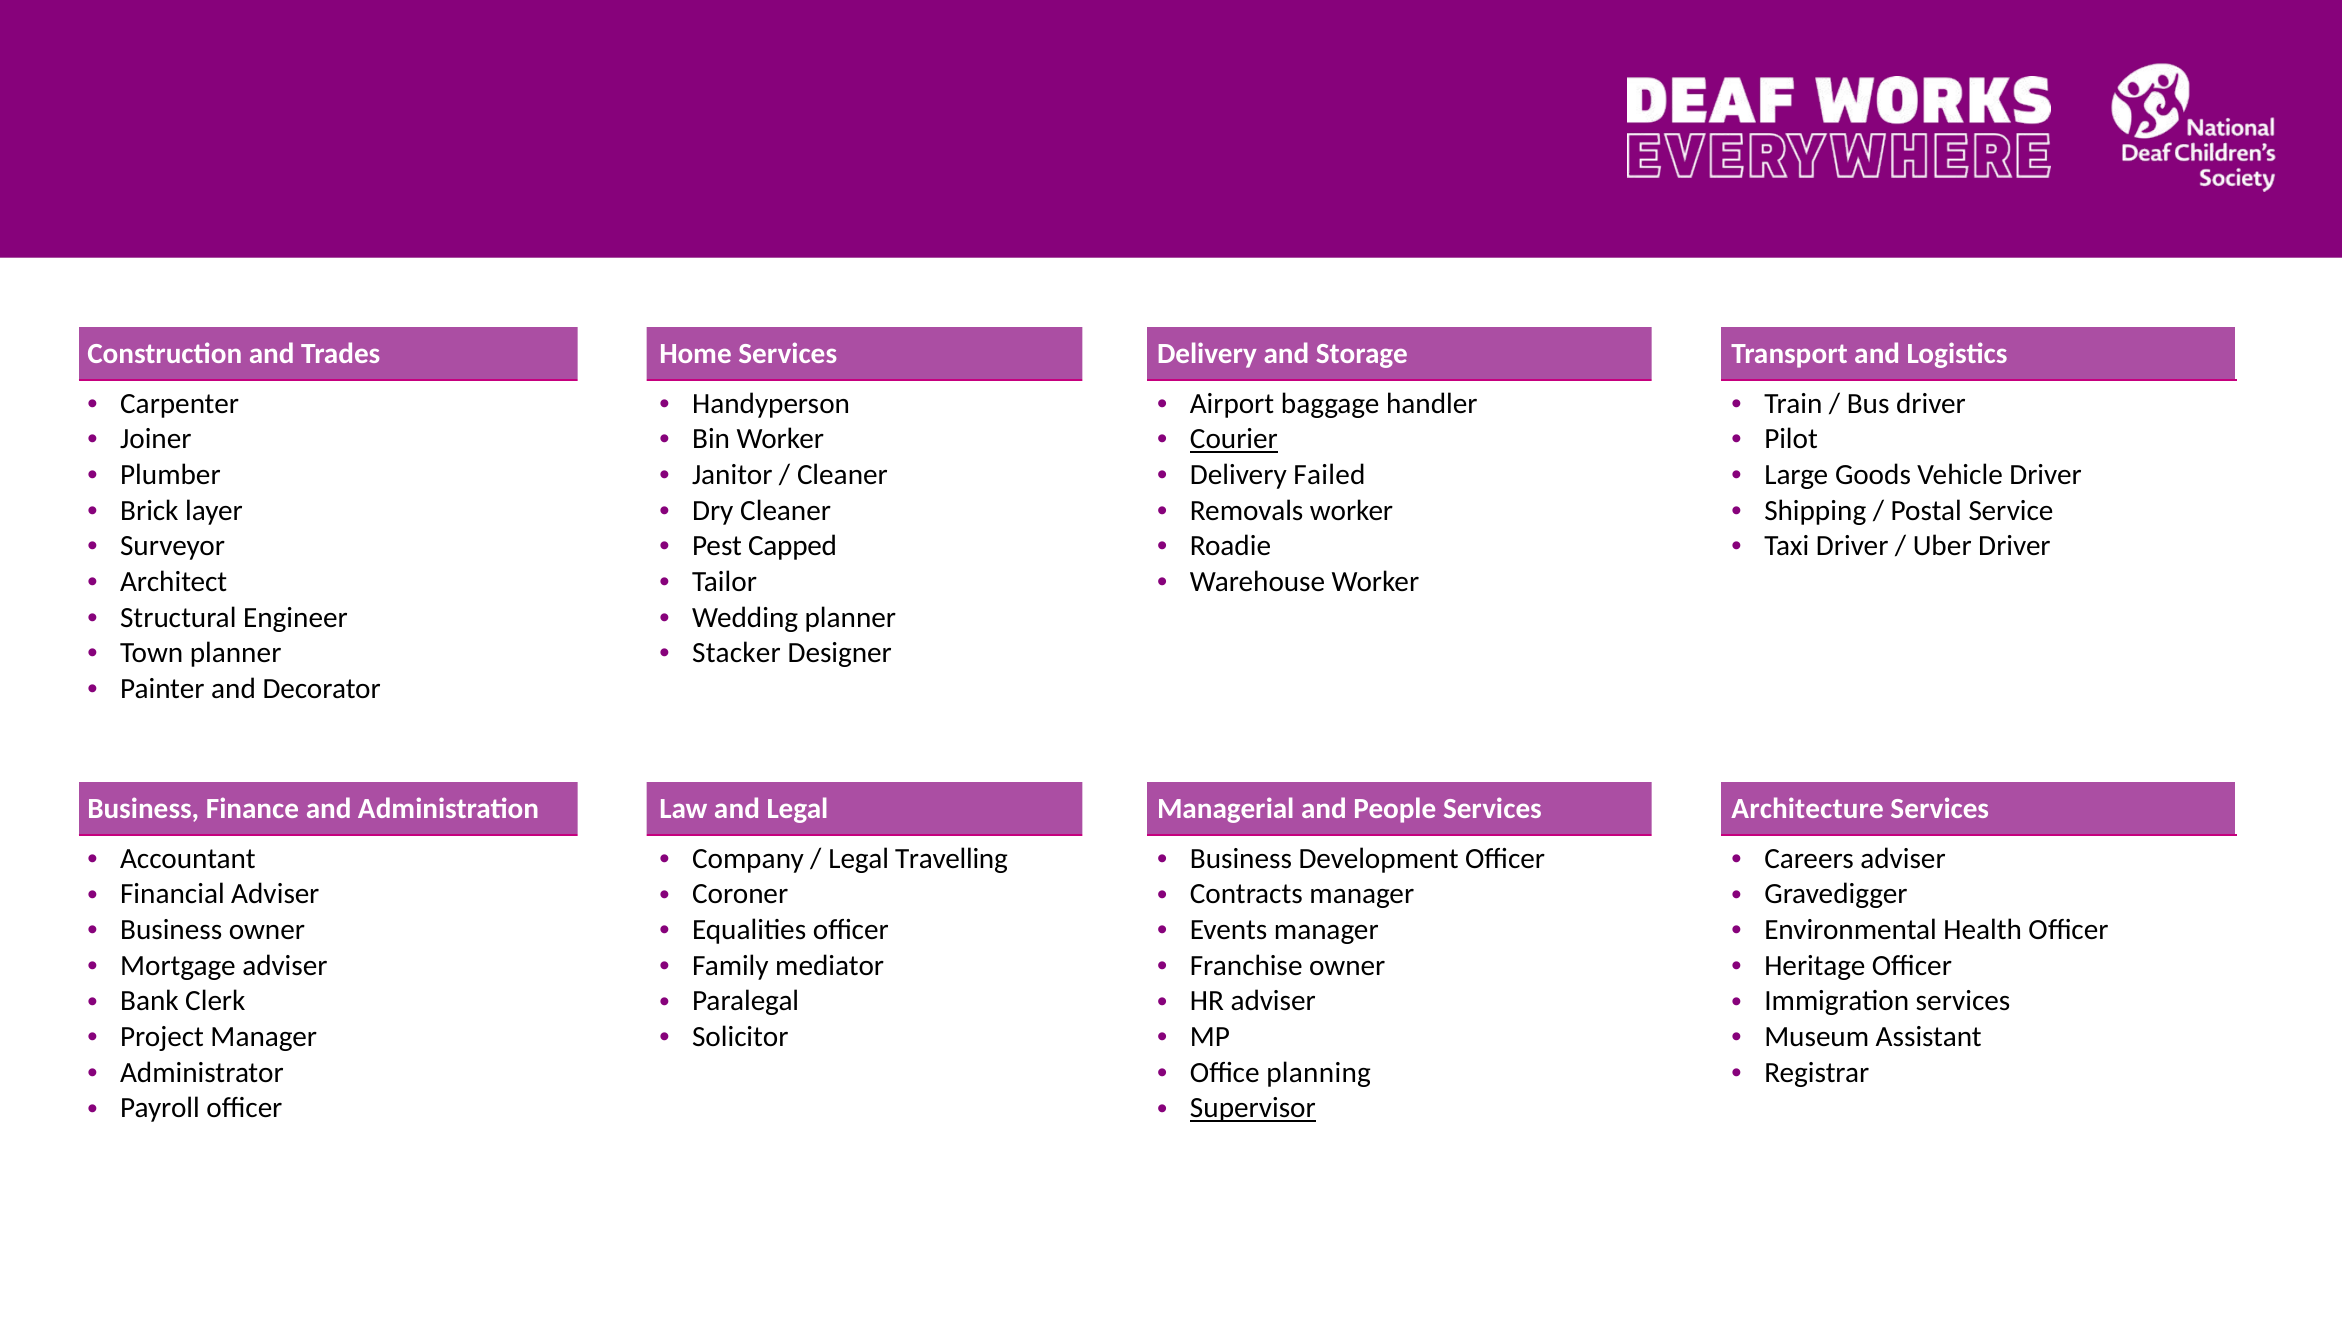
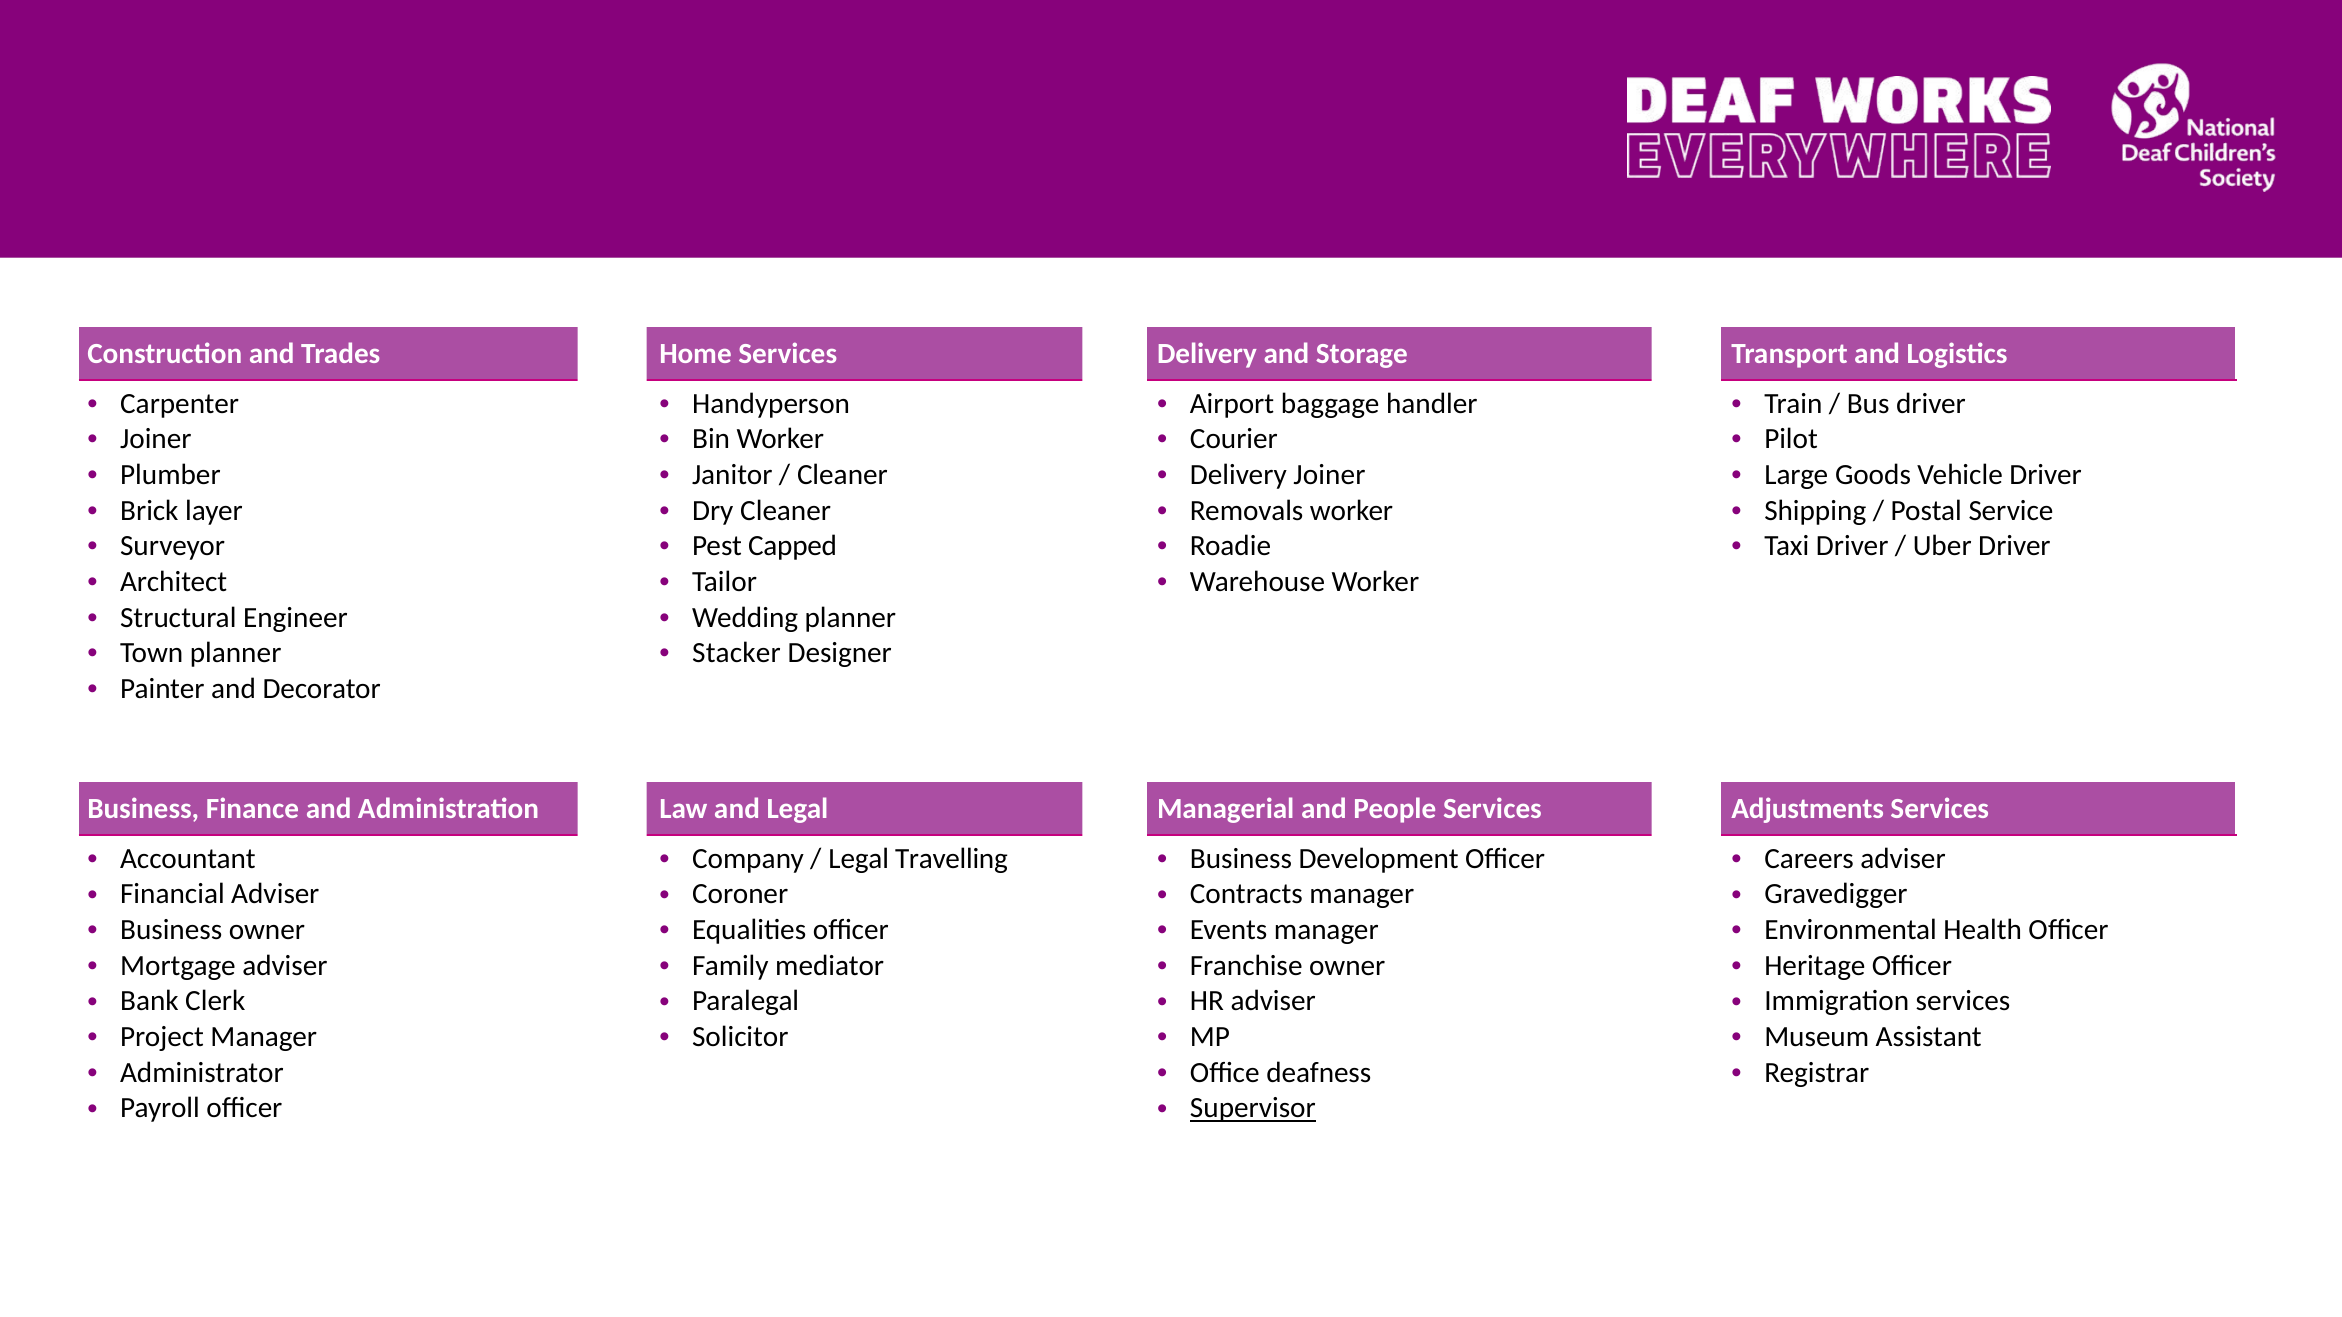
Courier underline: present -> none
Delivery Failed: Failed -> Joiner
Architecture: Architecture -> Adjustments
planning: planning -> deafness
